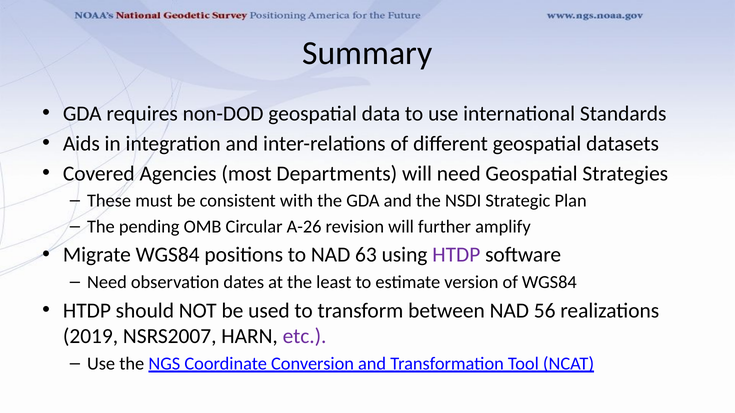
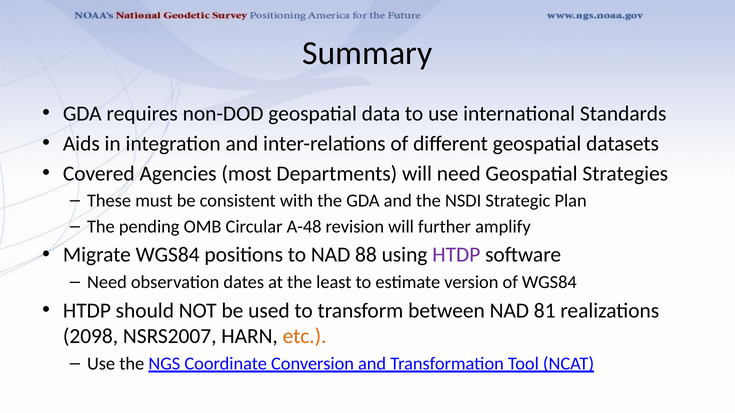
A-26: A-26 -> A-48
63: 63 -> 88
56: 56 -> 81
2019: 2019 -> 2098
etc colour: purple -> orange
